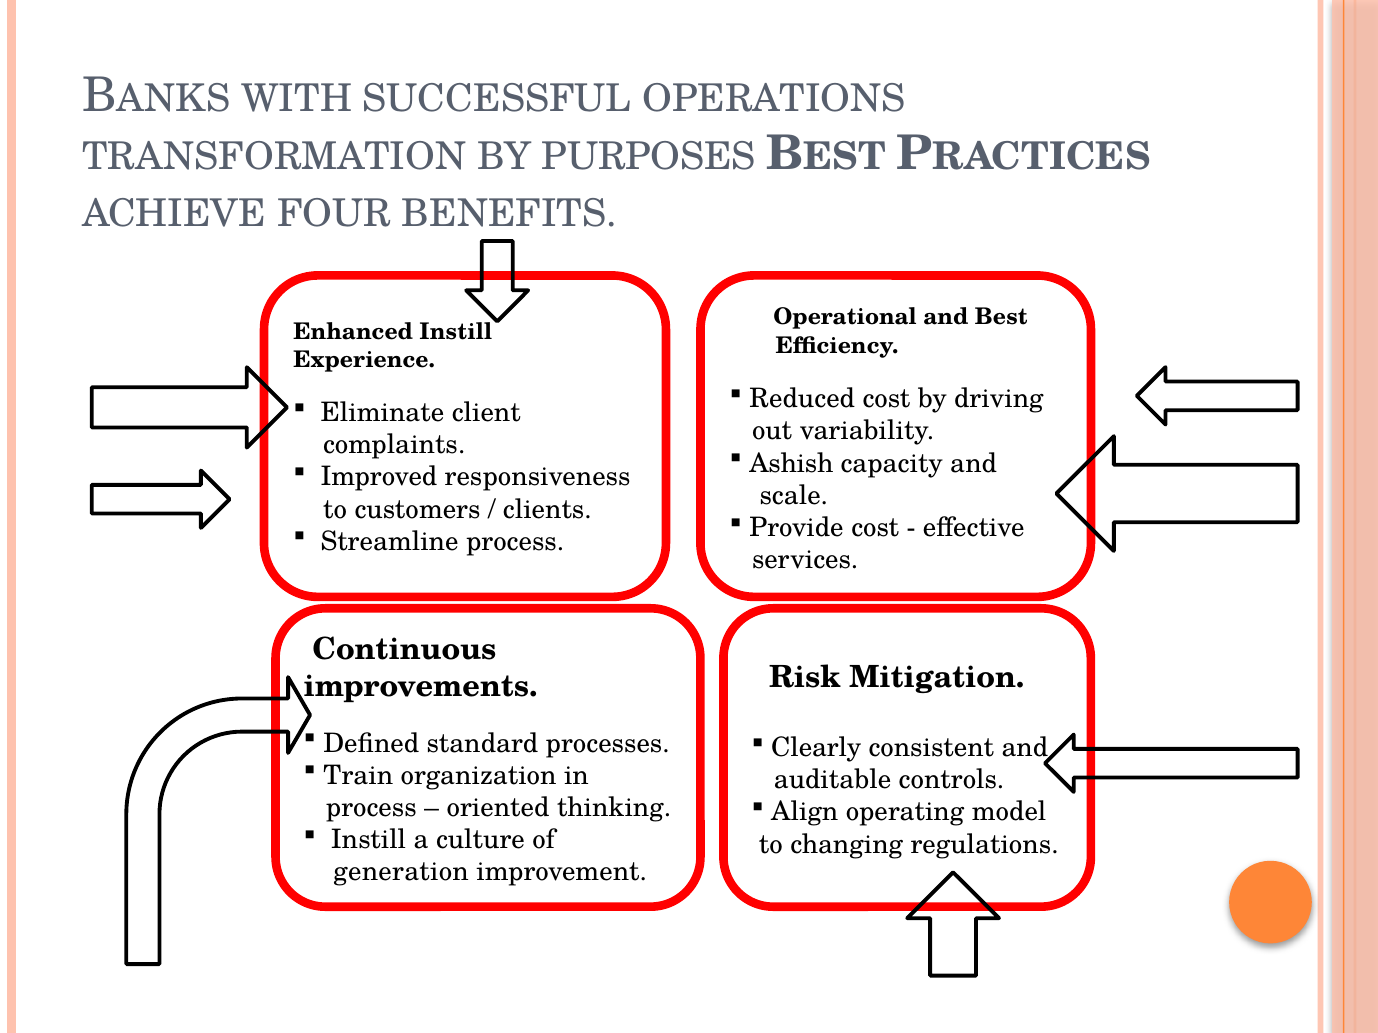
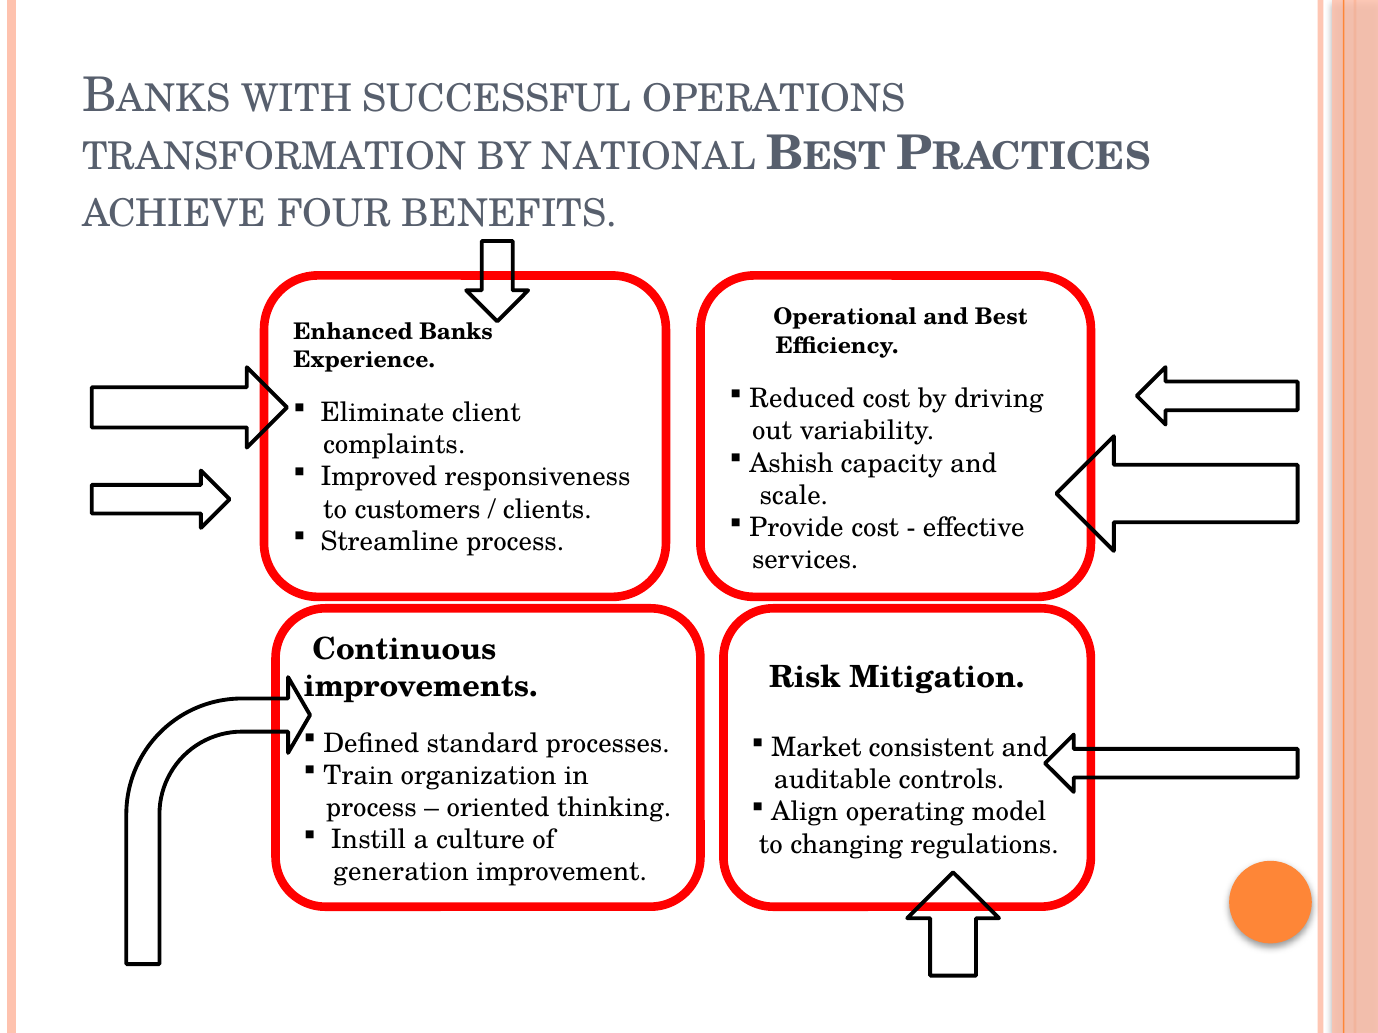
PURPOSES: PURPOSES -> NATIONAL
Enhanced Instill: Instill -> Banks
Clearly: Clearly -> Market
